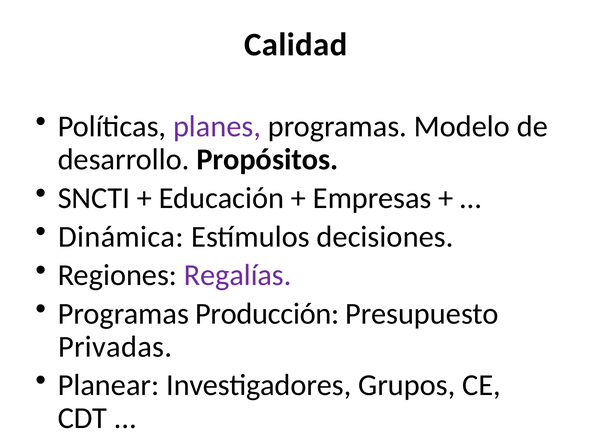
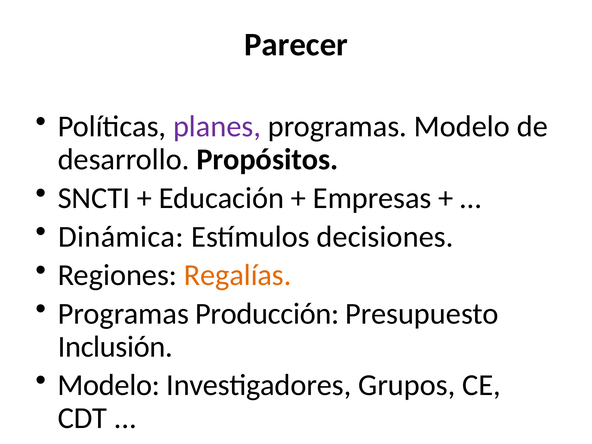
Calidad: Calidad -> Parecer
Regalías colour: purple -> orange
Privadas: Privadas -> Inclusión
Planear at (109, 385): Planear -> Modelo
